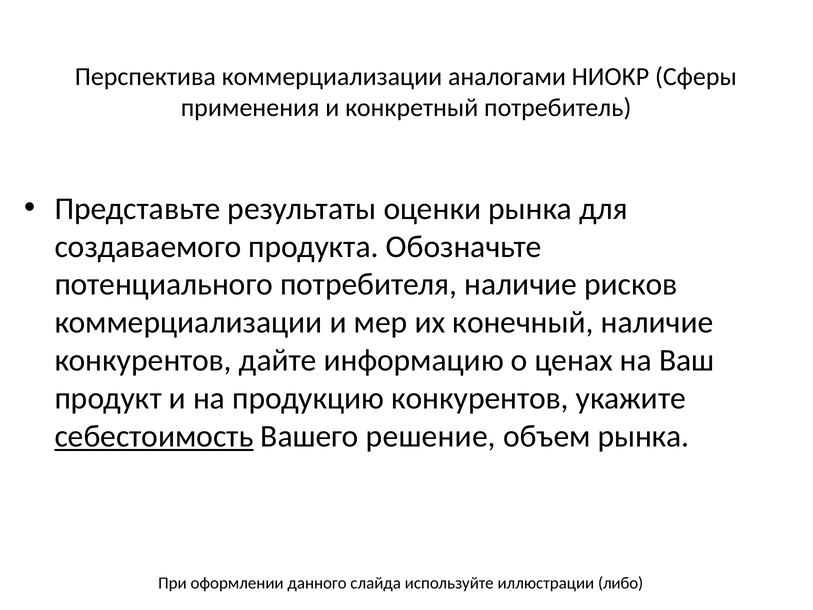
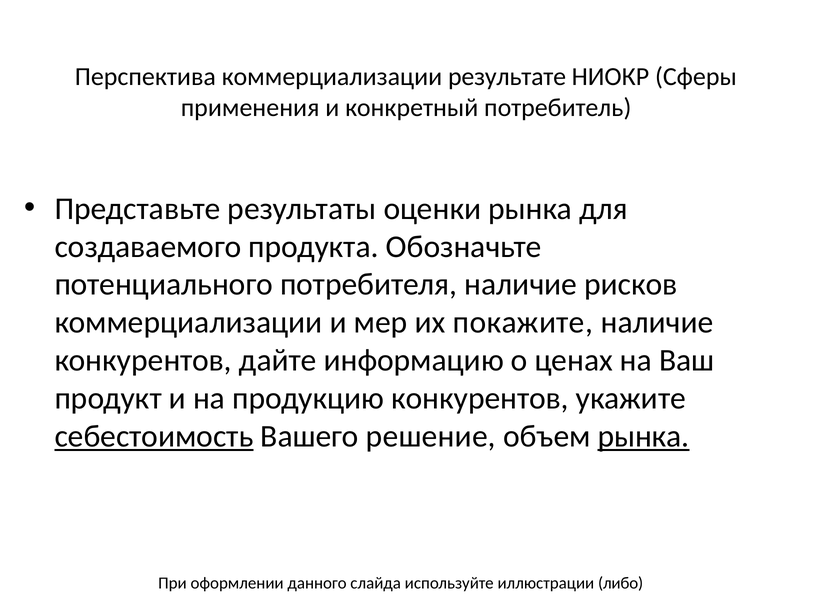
аналогами: аналогами -> результате
конечный: конечный -> покажите
рынка at (643, 436) underline: none -> present
